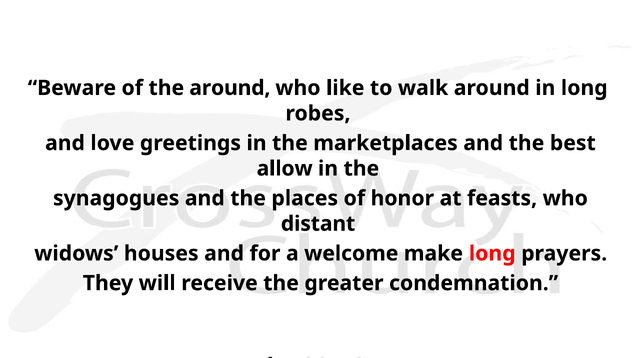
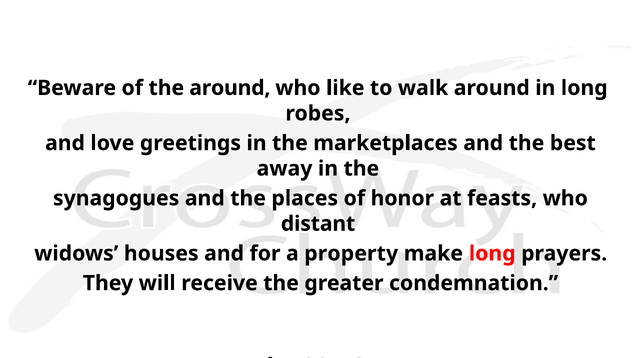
allow: allow -> away
welcome: welcome -> property
